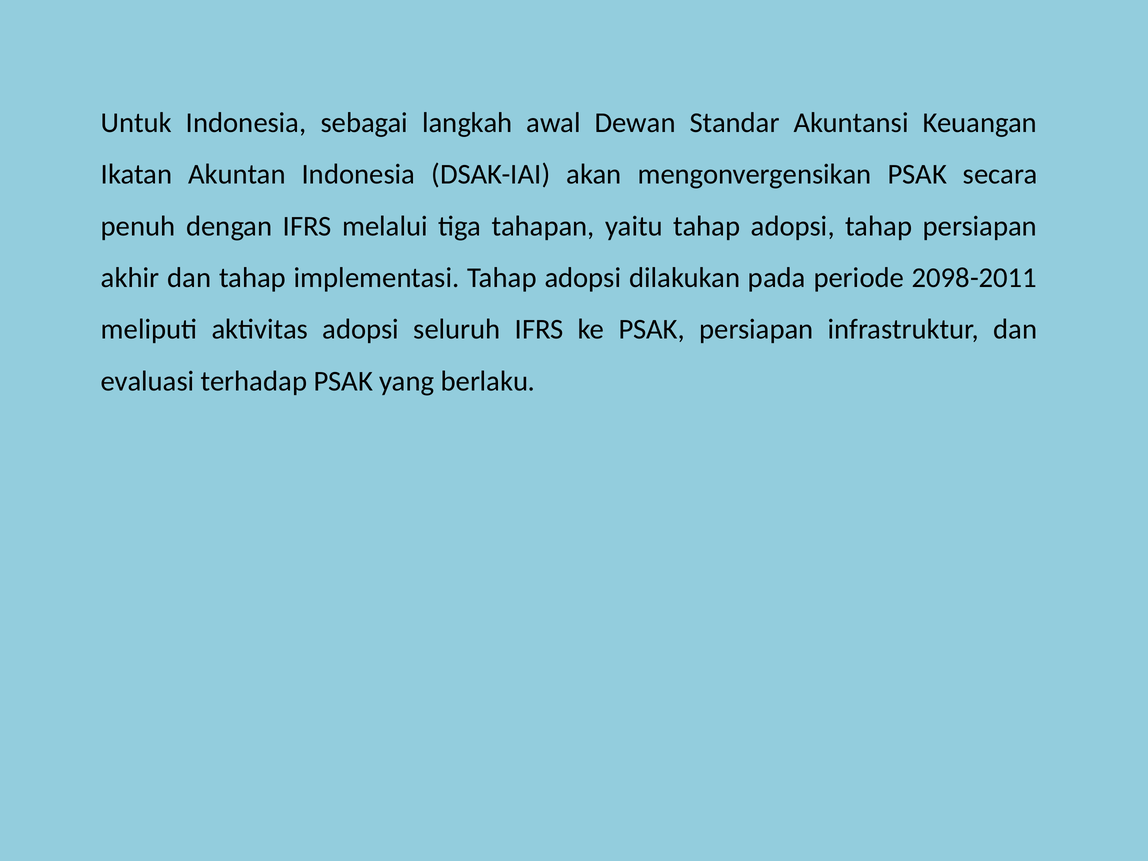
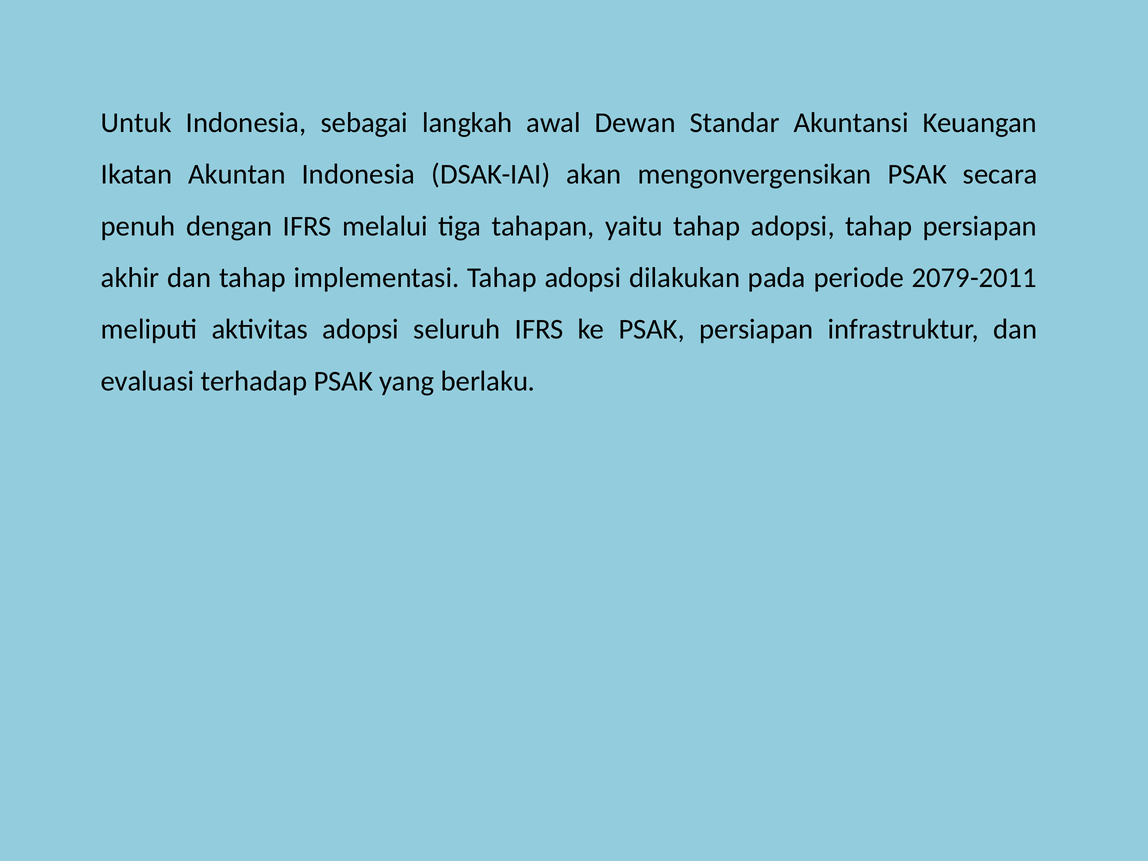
2098-2011: 2098-2011 -> 2079-2011
